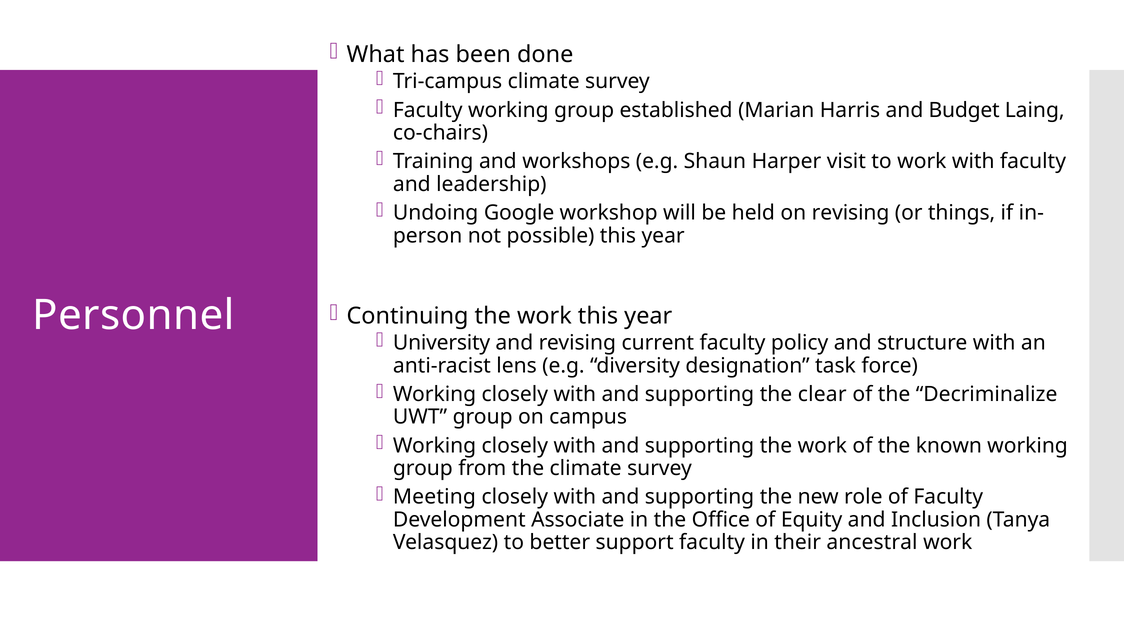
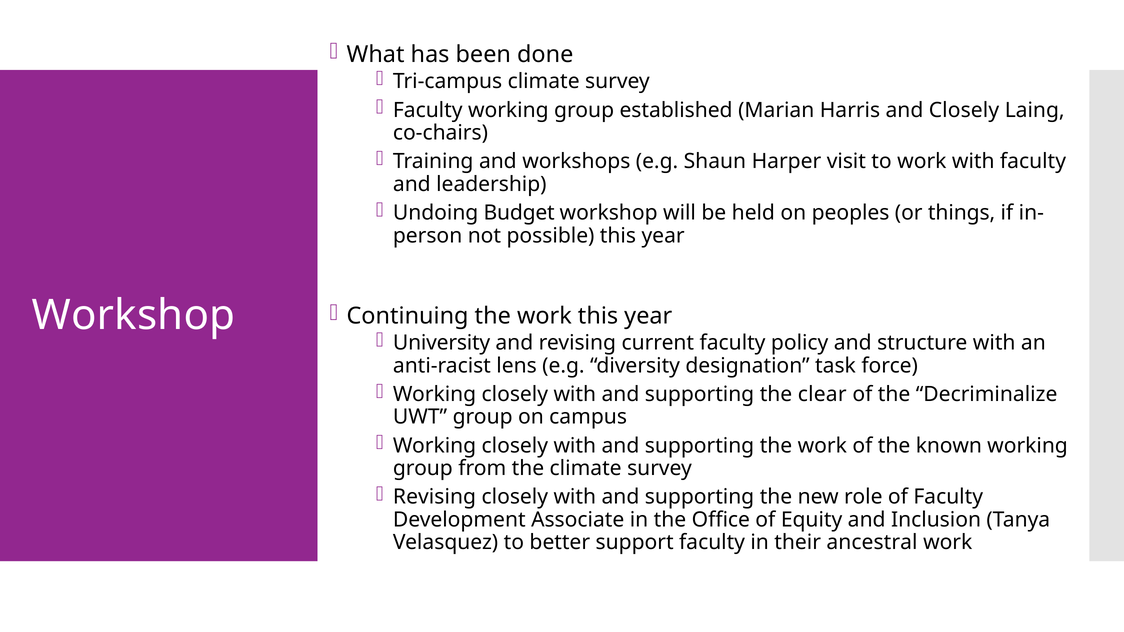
and Budget: Budget -> Closely
Google: Google -> Budget
on revising: revising -> peoples
Personnel at (133, 315): Personnel -> Workshop
Meeting at (434, 497): Meeting -> Revising
